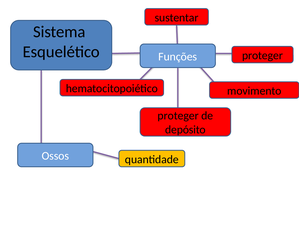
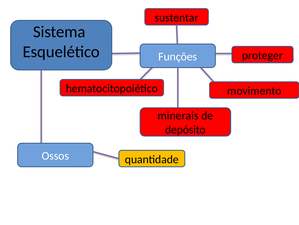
proteger at (178, 115): proteger -> minerais
